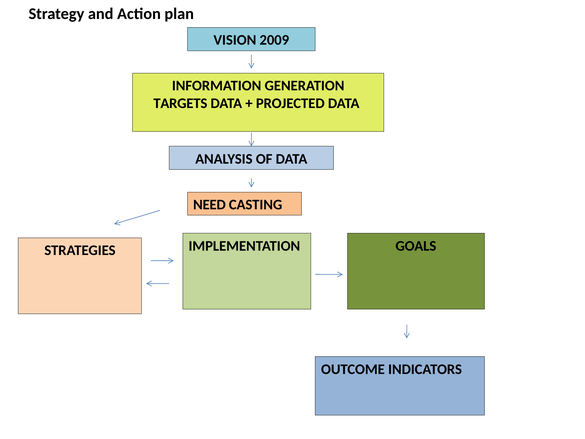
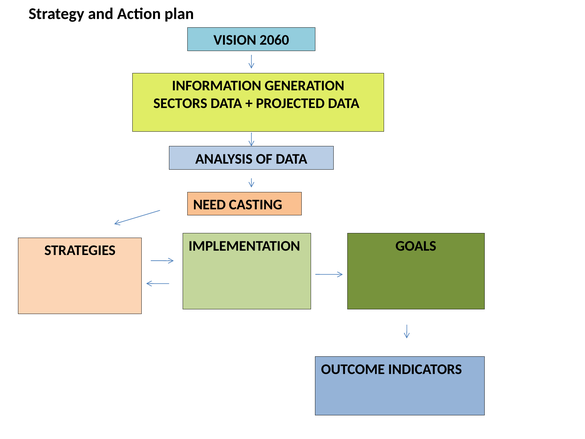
2009: 2009 -> 2060
TARGETS: TARGETS -> SECTORS
